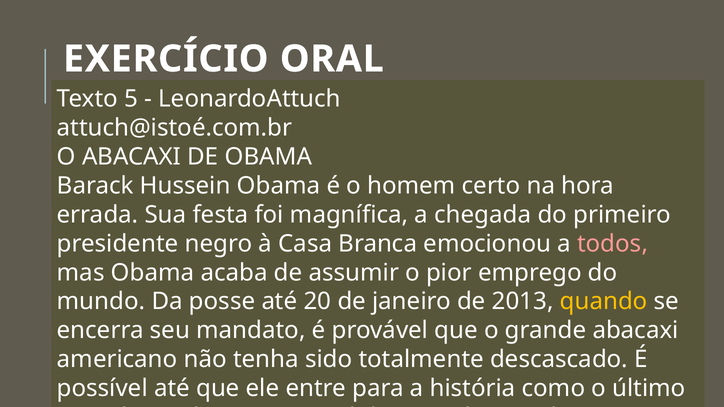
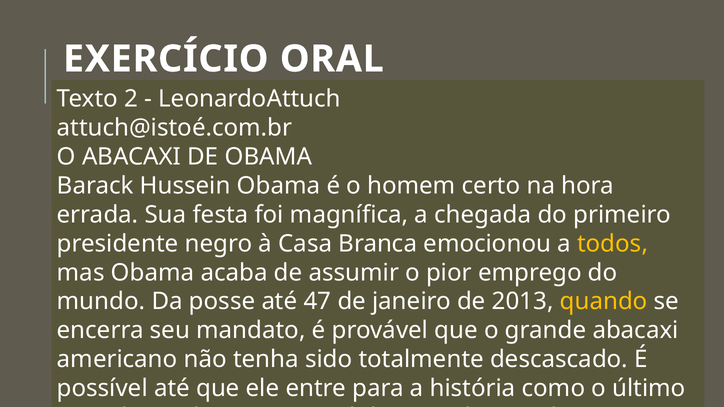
5: 5 -> 2
todos colour: pink -> yellow
20: 20 -> 47
